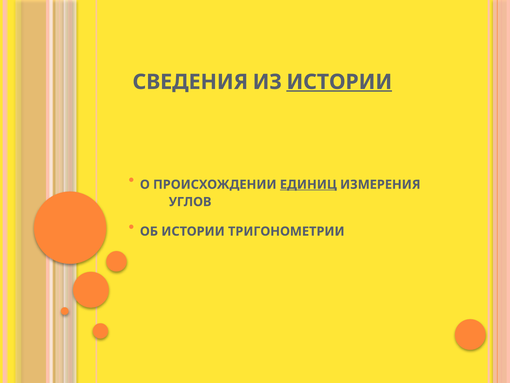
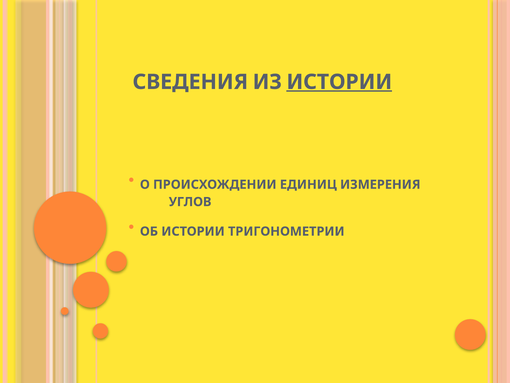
ЕДИНИЦ underline: present -> none
